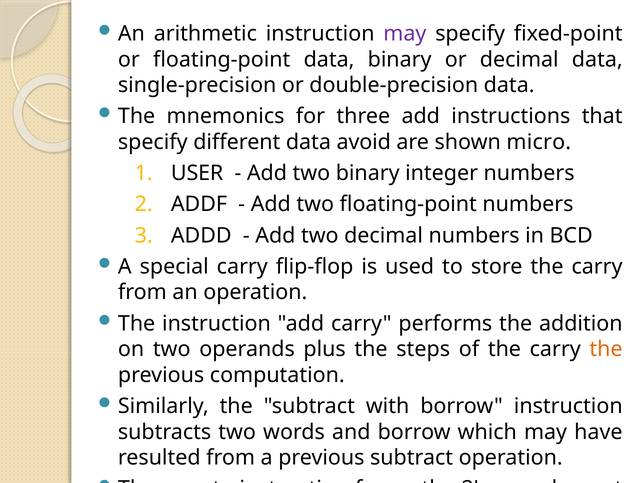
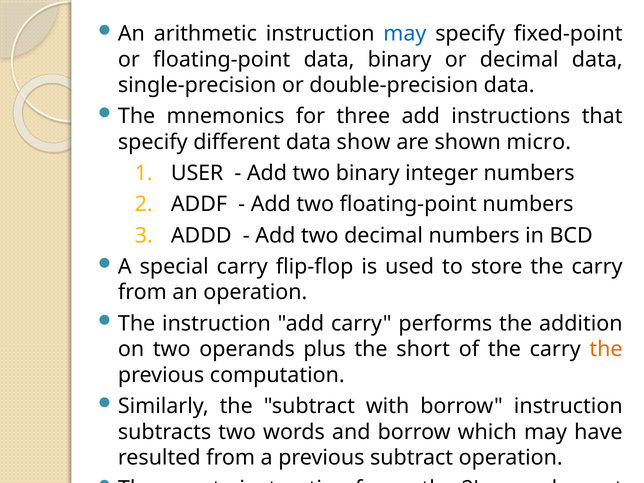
may at (405, 34) colour: purple -> blue
avoid: avoid -> show
steps: steps -> short
